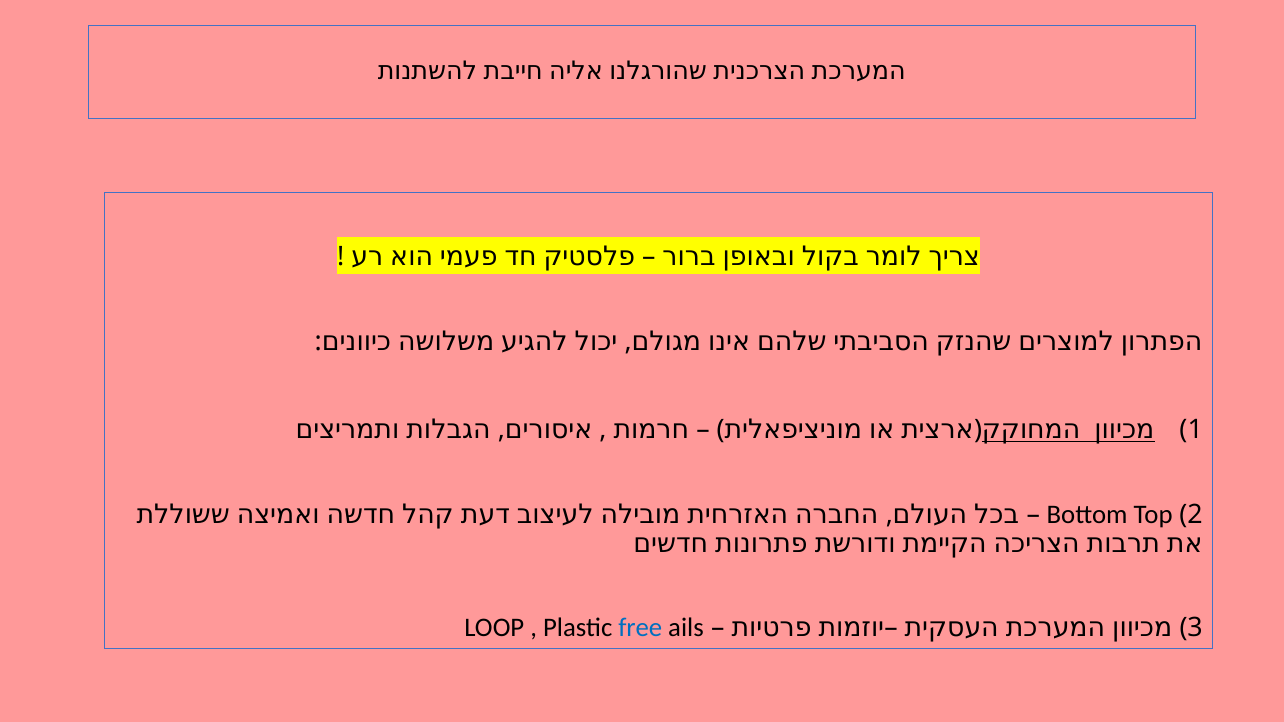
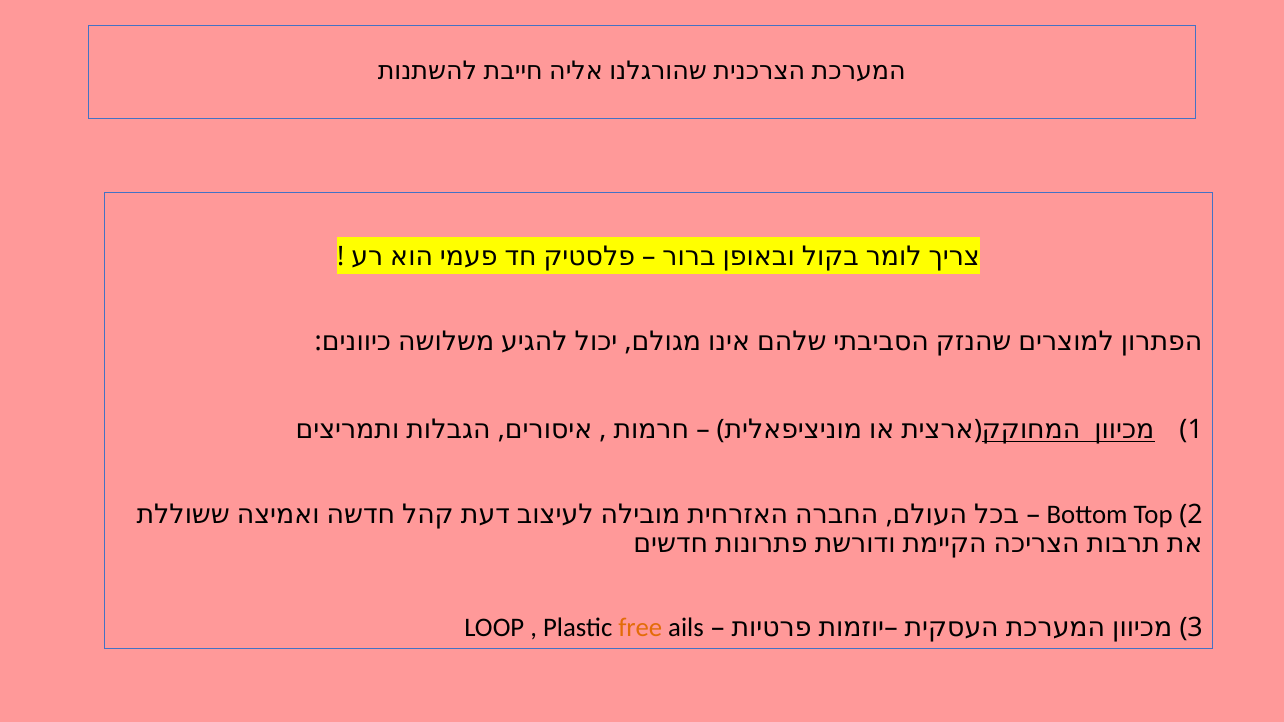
free colour: blue -> orange
